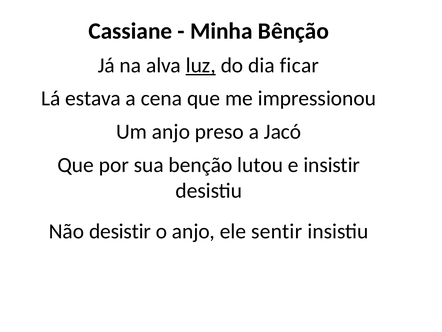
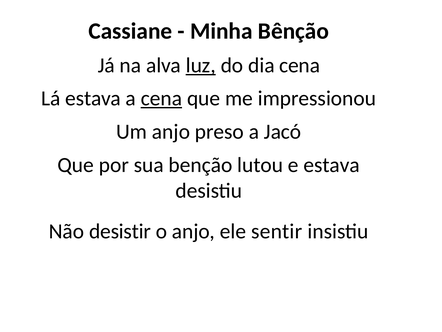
dia ficar: ficar -> cena
cena at (161, 98) underline: none -> present
e insistir: insistir -> estava
